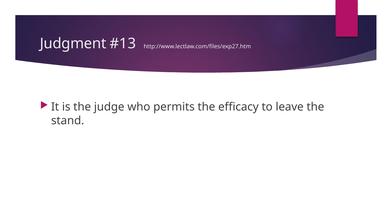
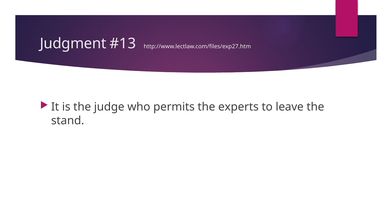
efficacy: efficacy -> experts
